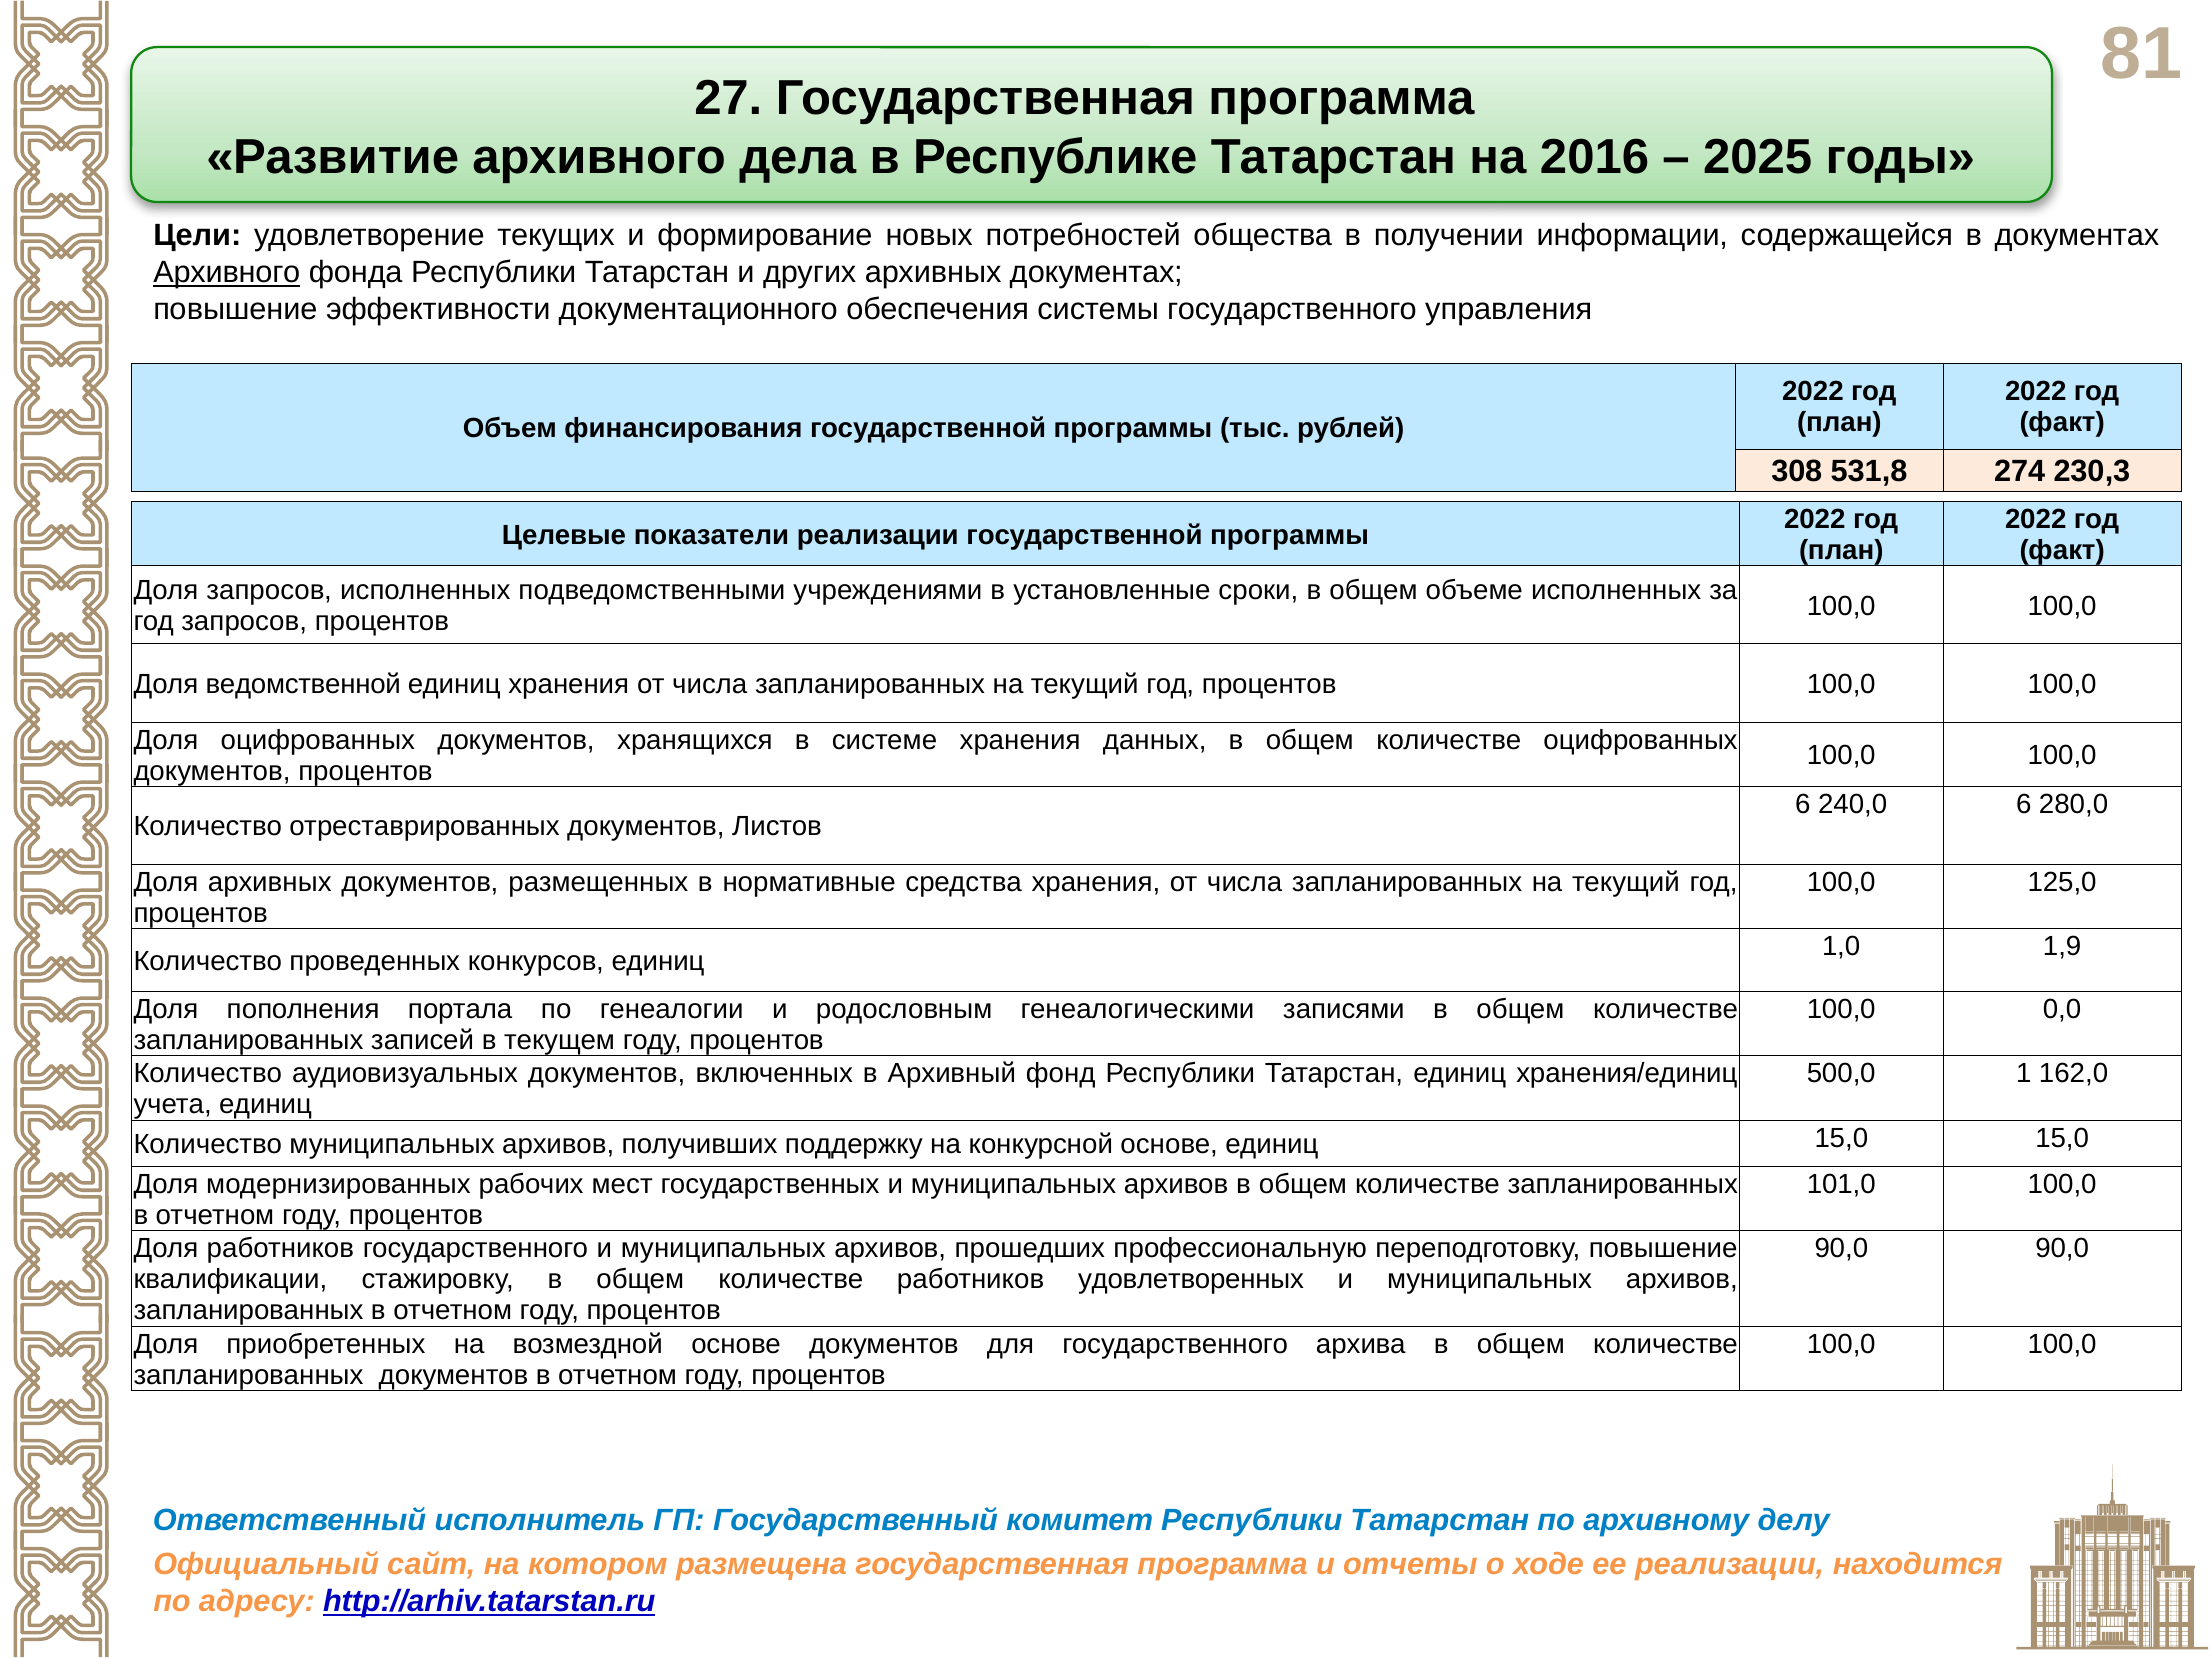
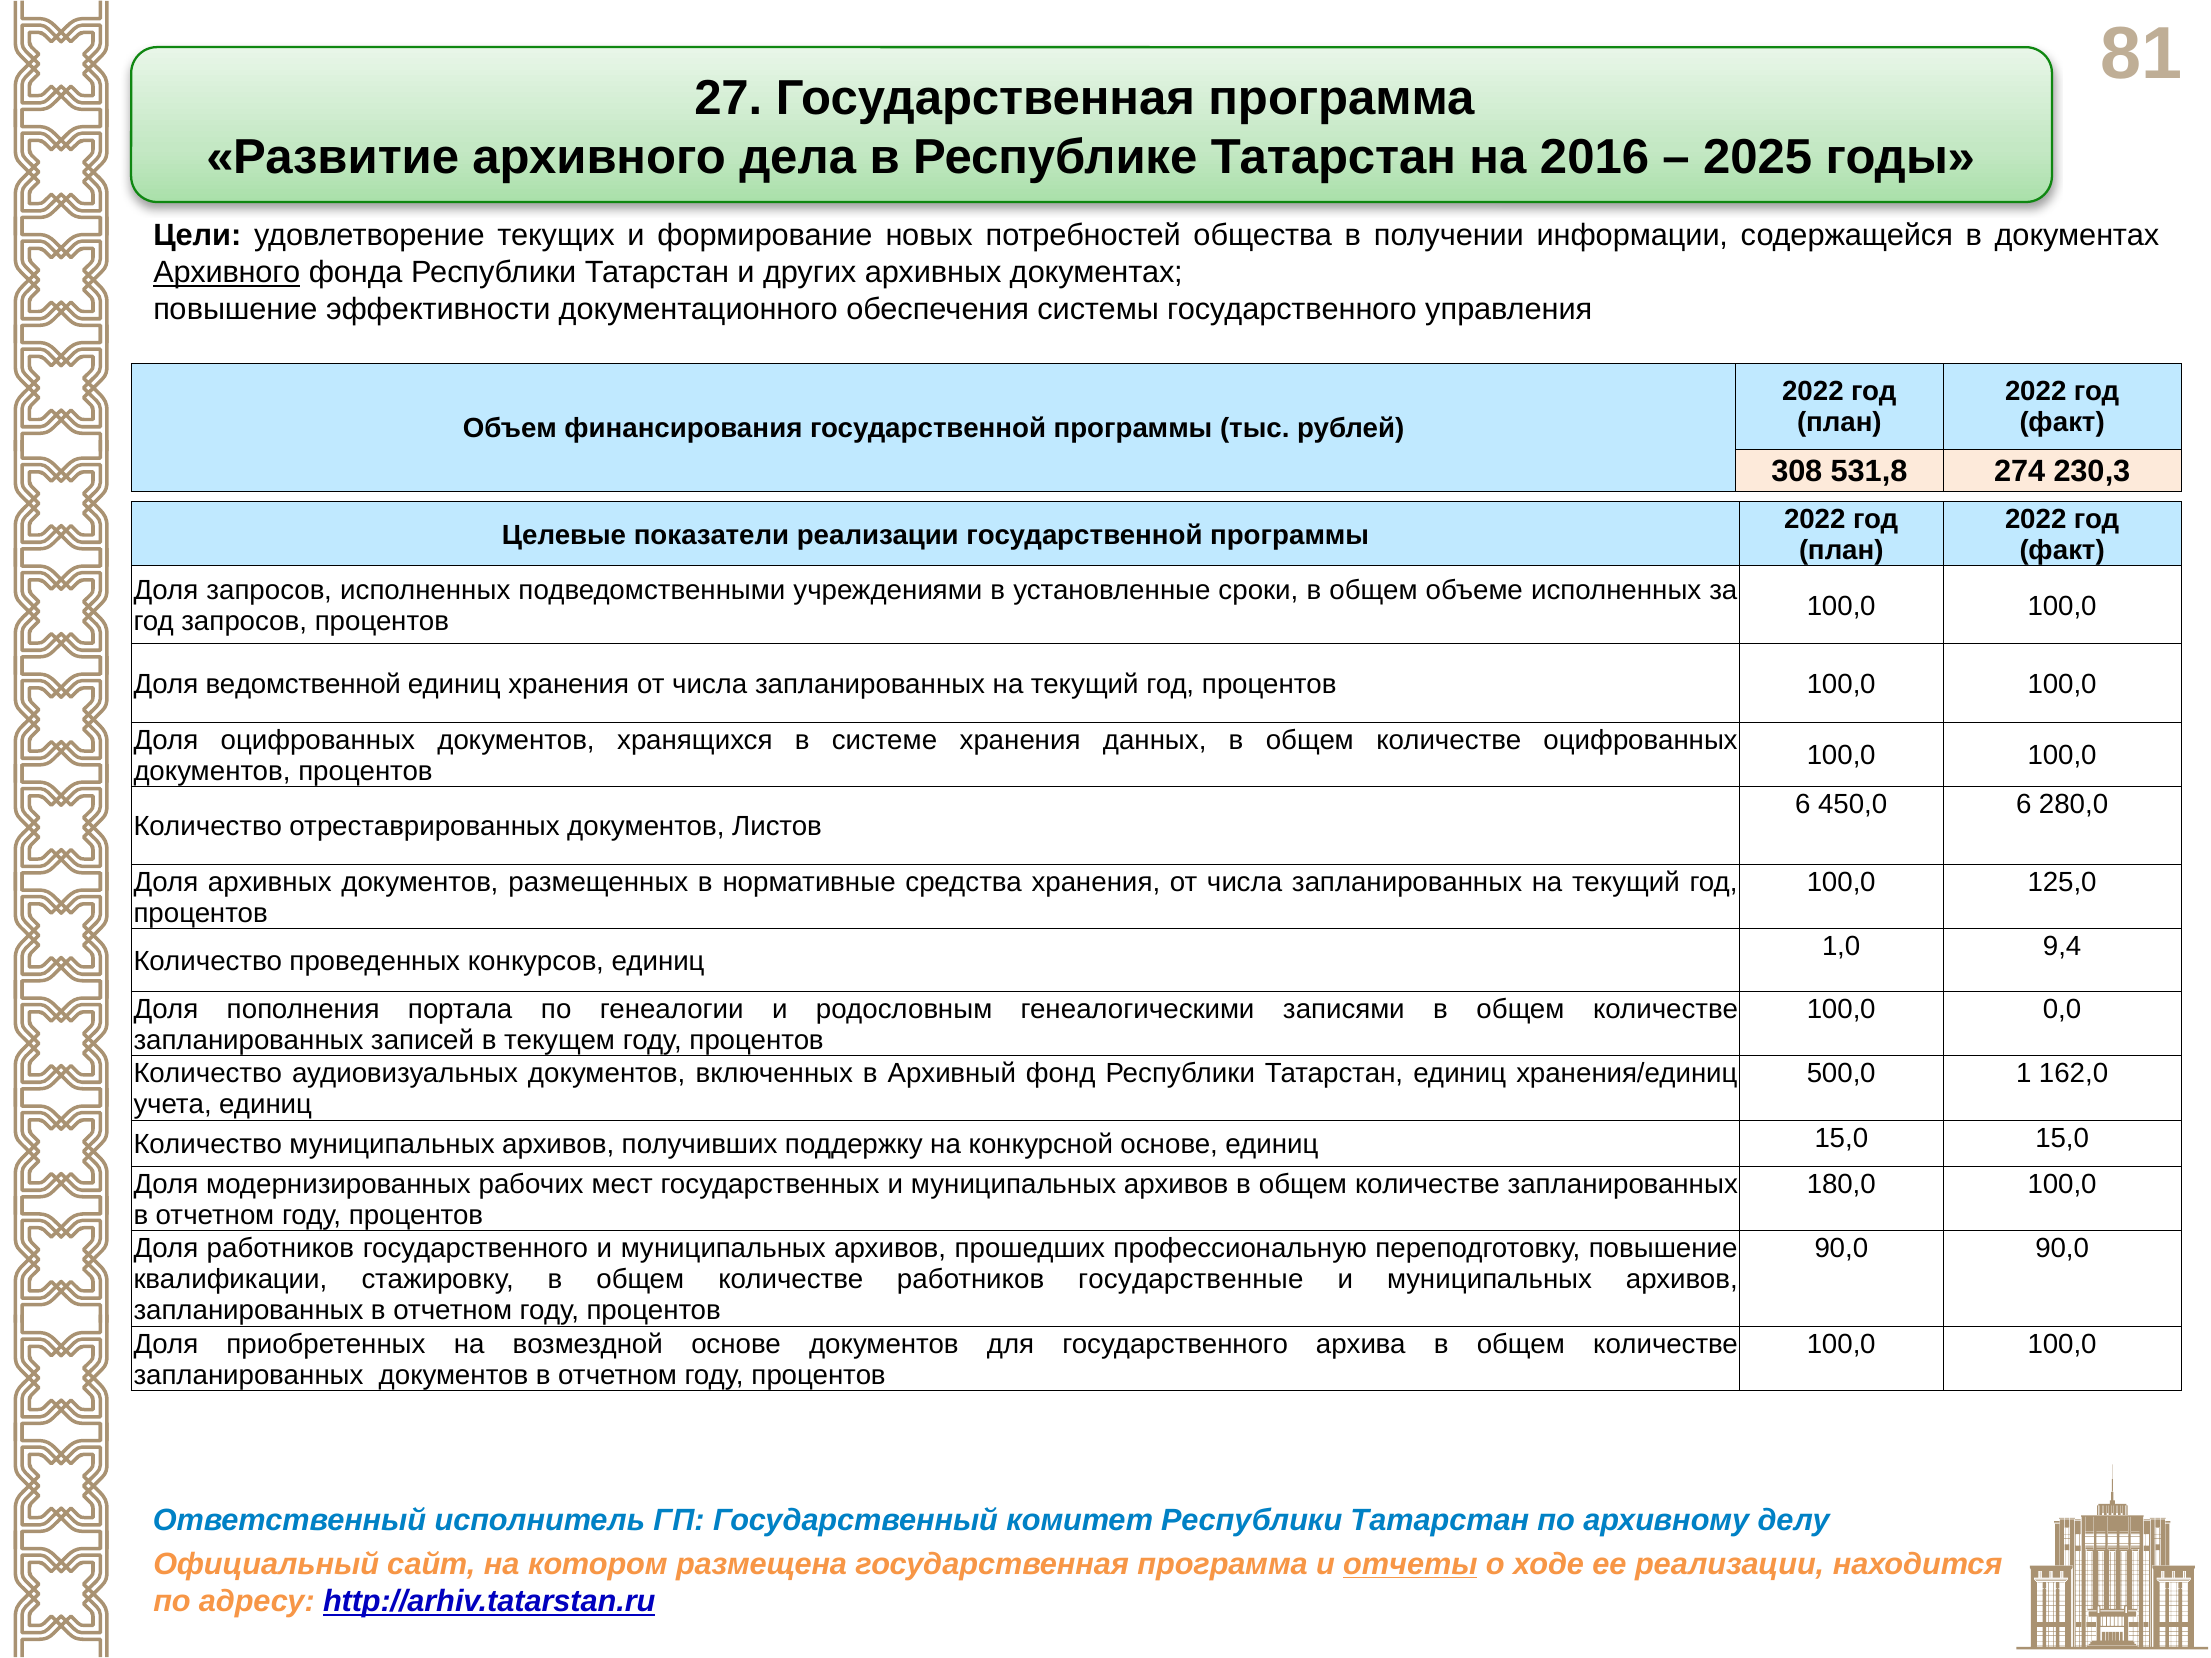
240,0: 240,0 -> 450,0
1,9: 1,9 -> 9,4
101,0: 101,0 -> 180,0
удовлетворенных: удовлетворенных -> государственные
отчеты underline: none -> present
